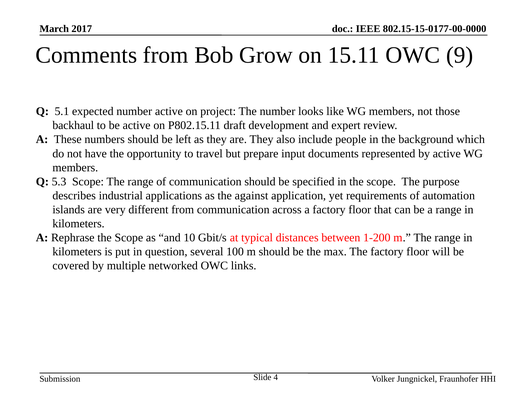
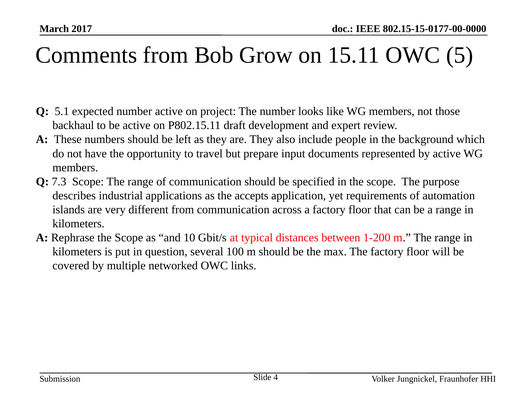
9: 9 -> 5
5.3: 5.3 -> 7.3
against: against -> accepts
